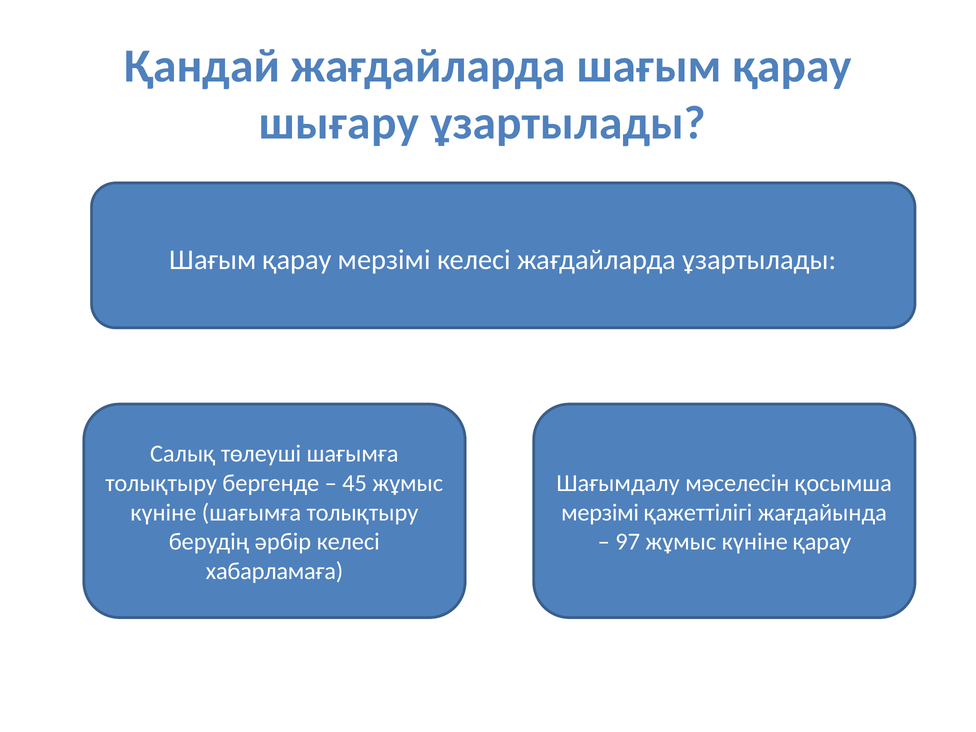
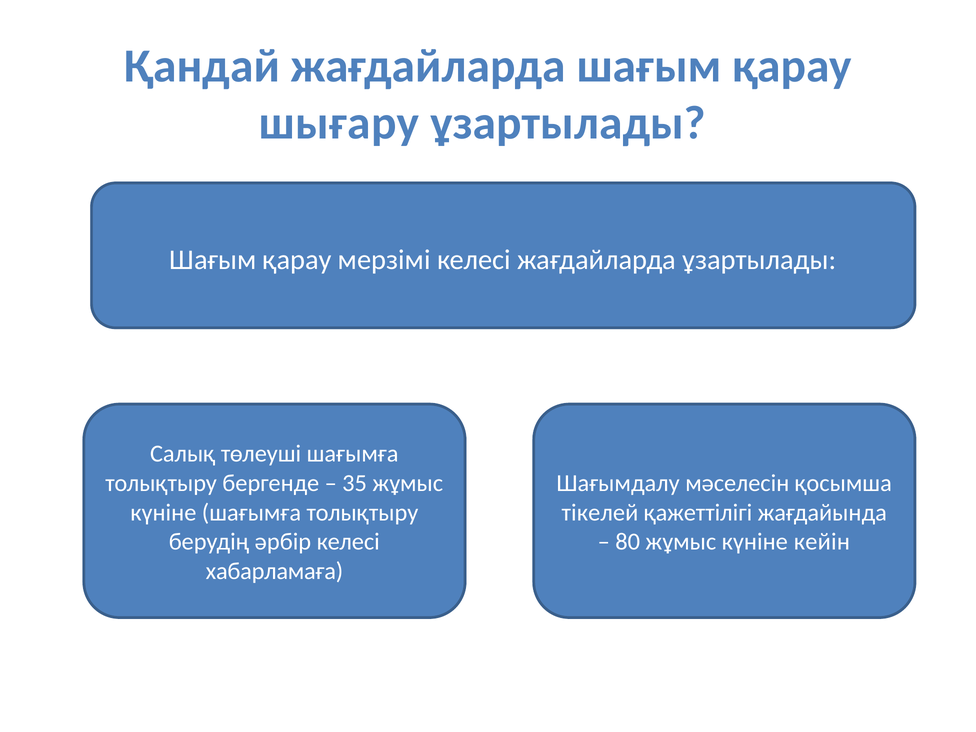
45: 45 -> 35
мерзімі at (600, 512): мерзімі -> тікелей
97: 97 -> 80
күніне қарау: қарау -> кейін
